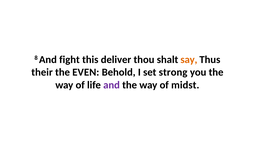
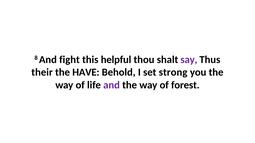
deliver: deliver -> helpful
say colour: orange -> purple
EVEN: EVEN -> HAVE
midst: midst -> forest
